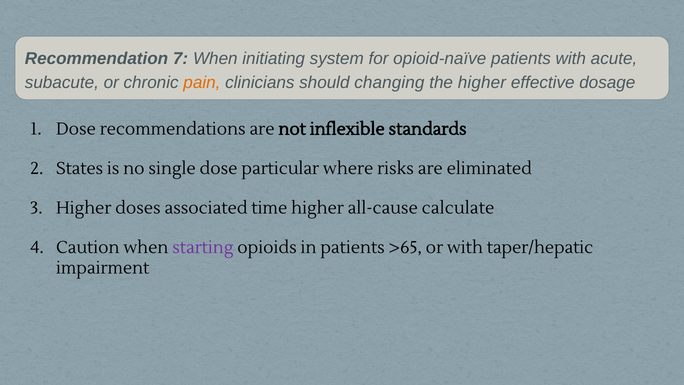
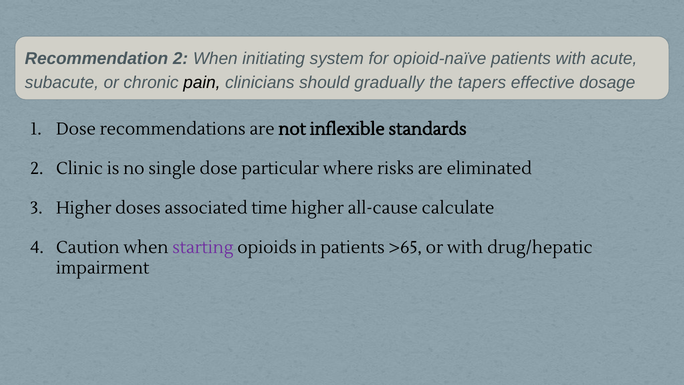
Recommendation 7: 7 -> 2
pain colour: orange -> black
changing: changing -> gradually
the higher: higher -> tapers
States: States -> Clinic
taper/hepatic: taper/hepatic -> drug/hepatic
